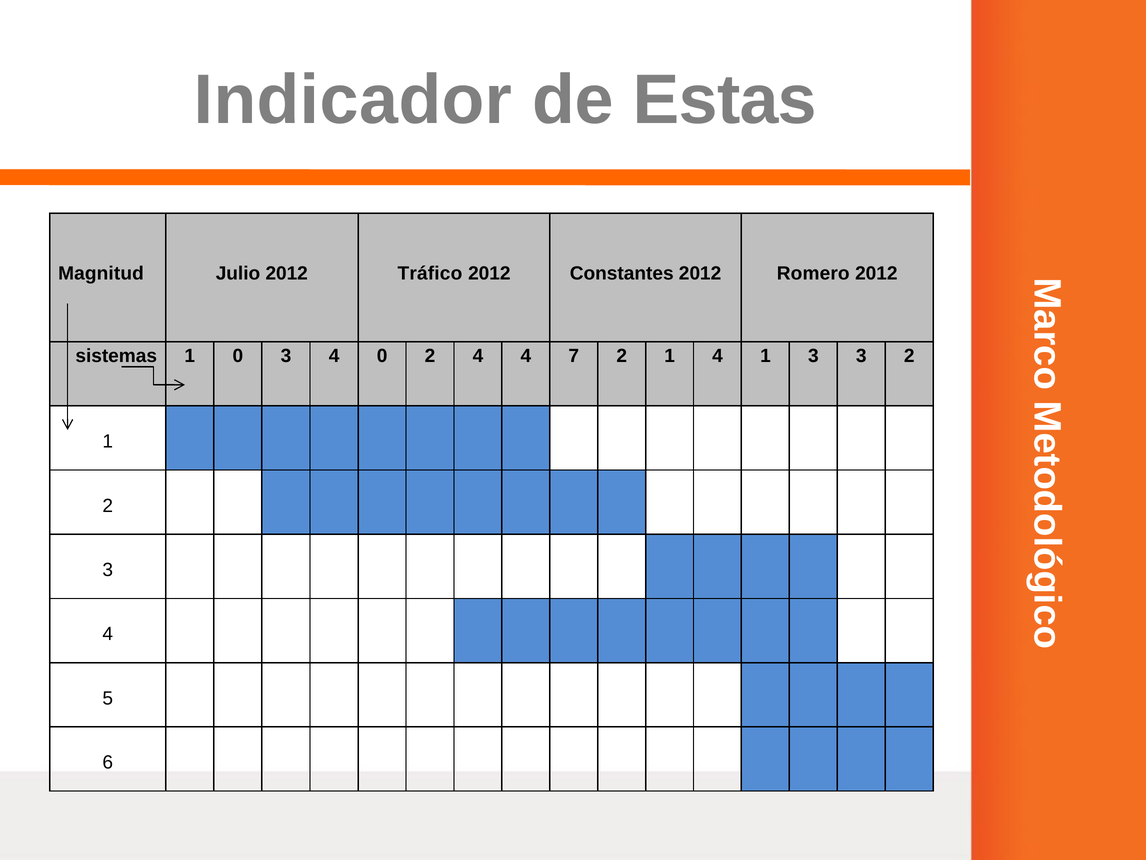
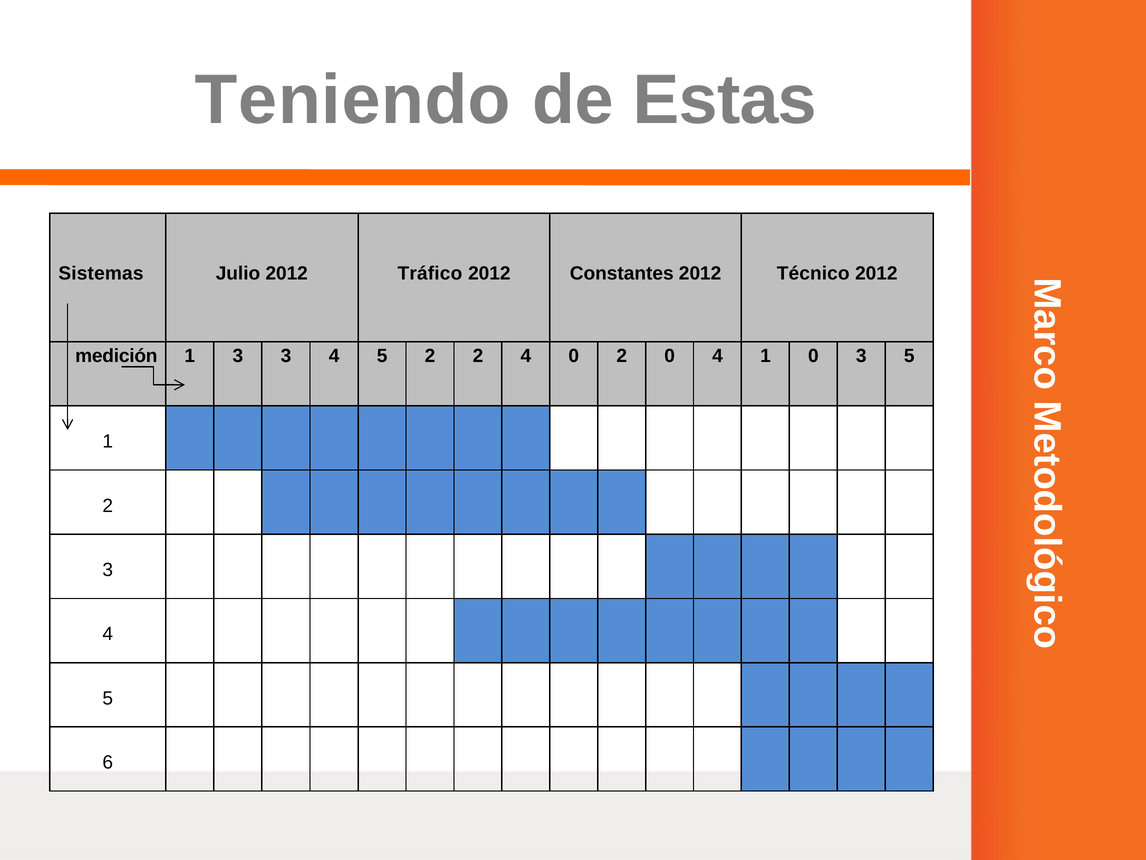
Indicador: Indicador -> Teniendo
Magnitud: Magnitud -> Sistemas
Romero: Romero -> Técnico
sistemas: sistemas -> medición
1 0: 0 -> 3
0 at (382, 356): 0 -> 5
2 4: 4 -> 2
4 7: 7 -> 0
1 at (670, 356): 1 -> 0
1 3: 3 -> 0
3 2: 2 -> 5
